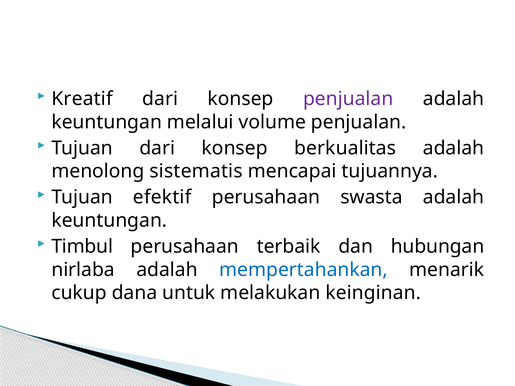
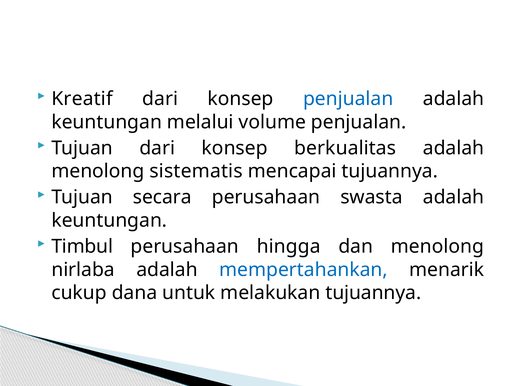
penjualan at (348, 99) colour: purple -> blue
efektif: efektif -> secara
terbaik: terbaik -> hingga
dan hubungan: hubungan -> menolong
melakukan keinginan: keinginan -> tujuannya
